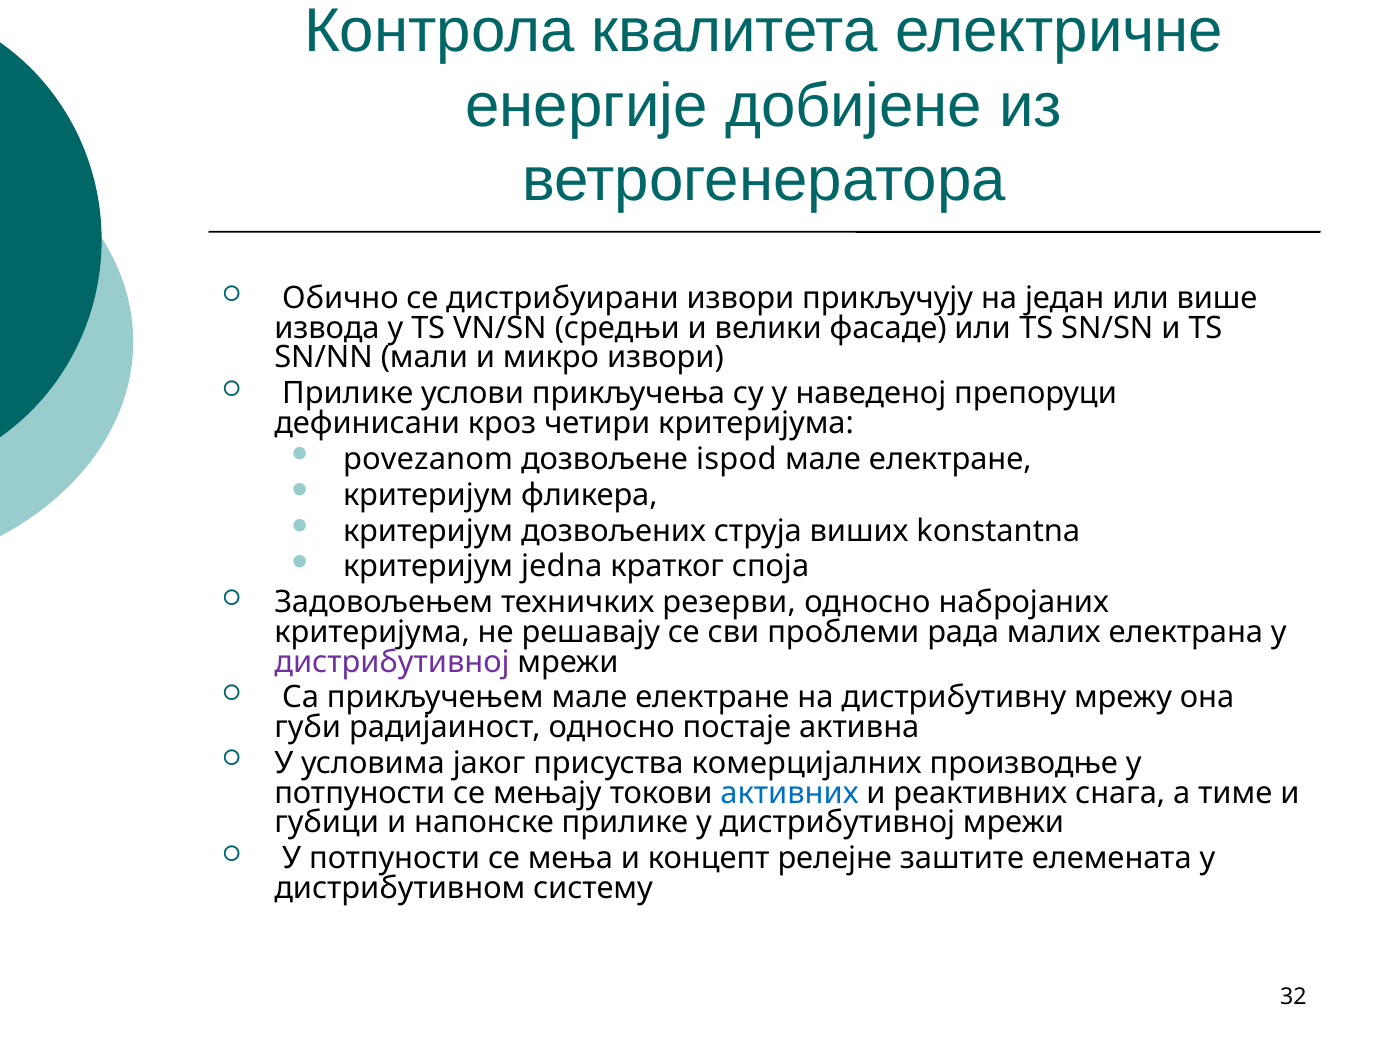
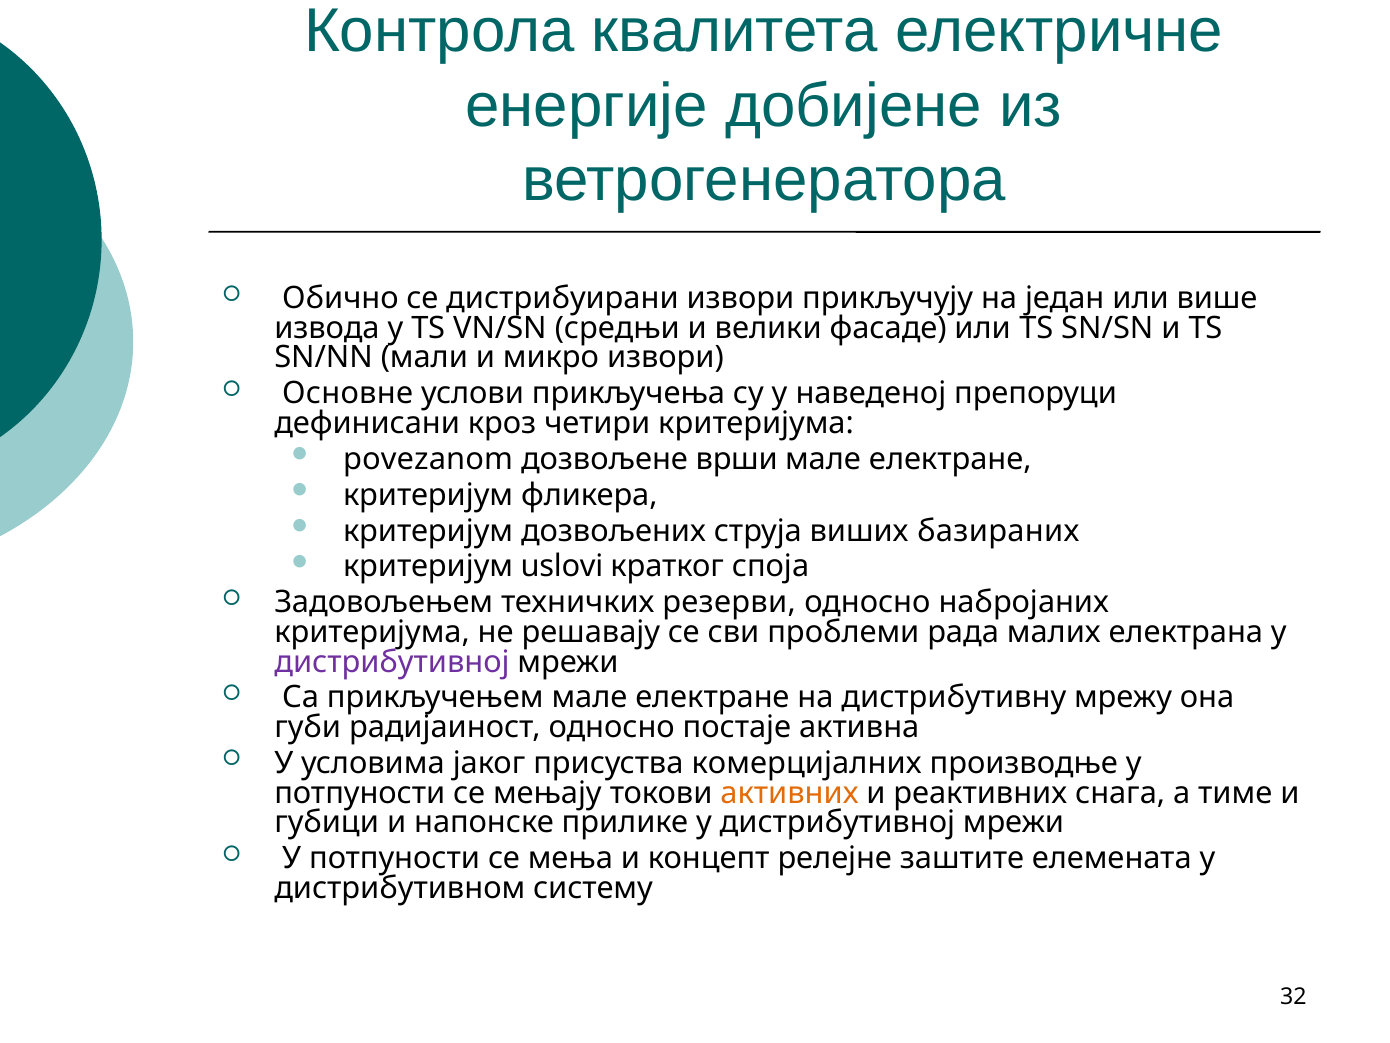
Прилике at (348, 393): Прилике -> Основне
ispod: ispod -> врши
konstantna: konstantna -> базираних
jedna: jedna -> uslovi
активних colour: blue -> orange
